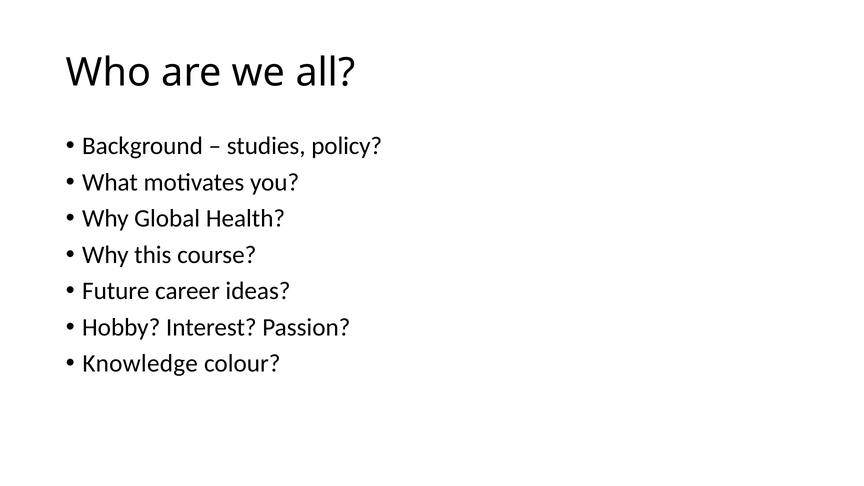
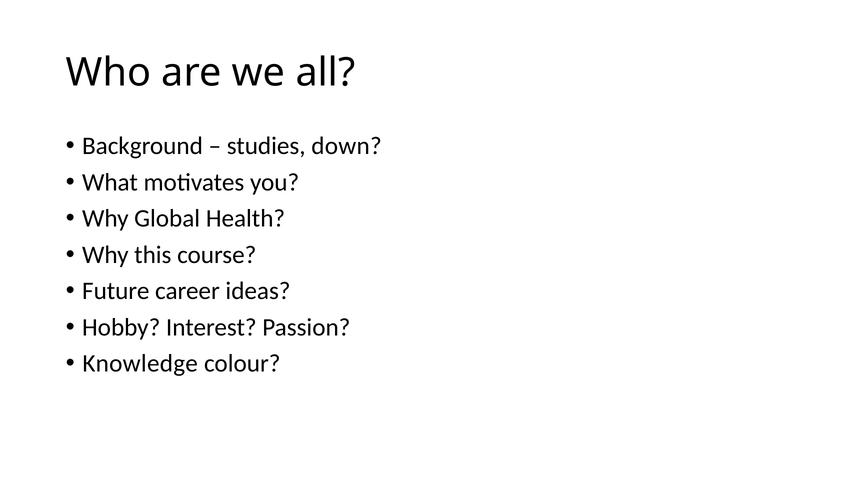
policy: policy -> down
